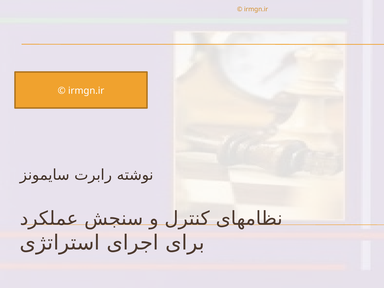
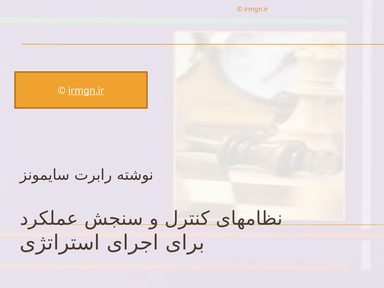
irmgn.ir at (86, 91) underline: none -> present
